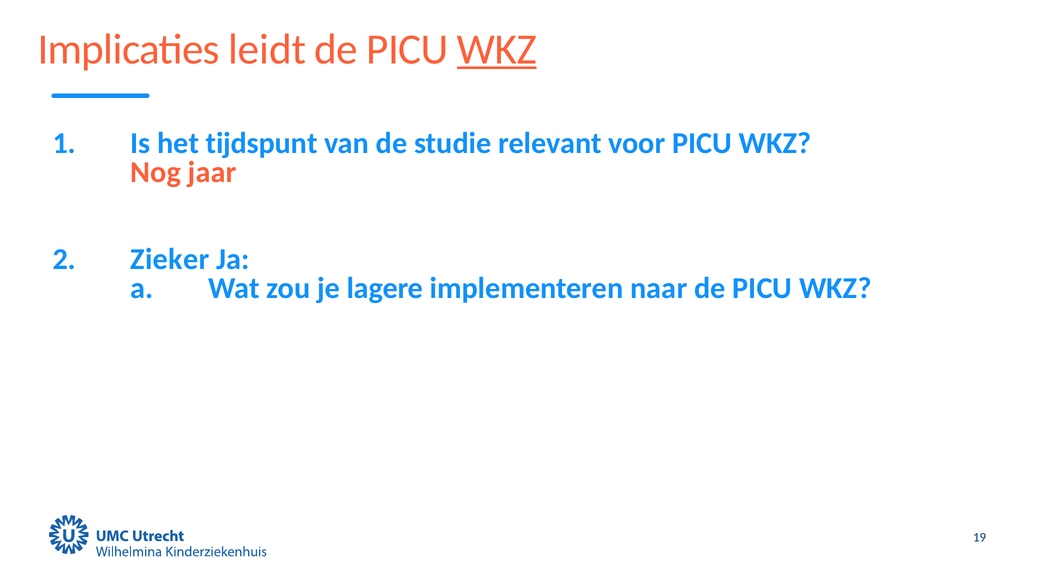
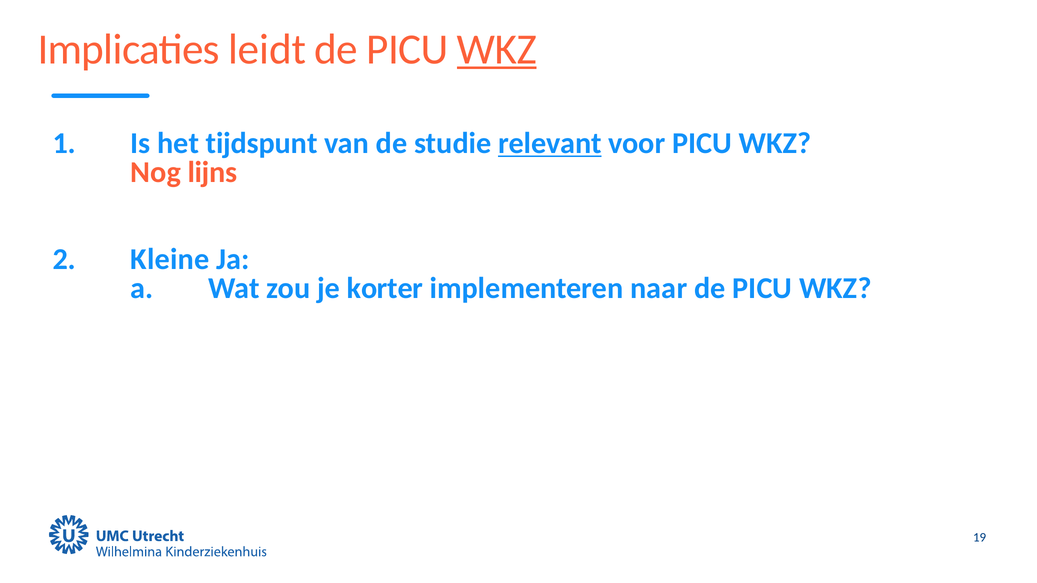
relevant underline: none -> present
jaar: jaar -> lijns
Zieker: Zieker -> Kleine
lagere: lagere -> korter
